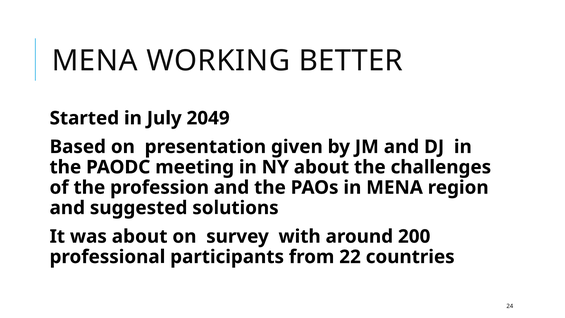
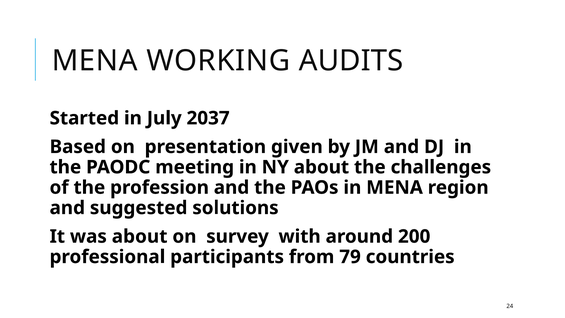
BETTER: BETTER -> AUDITS
2049: 2049 -> 2037
22: 22 -> 79
